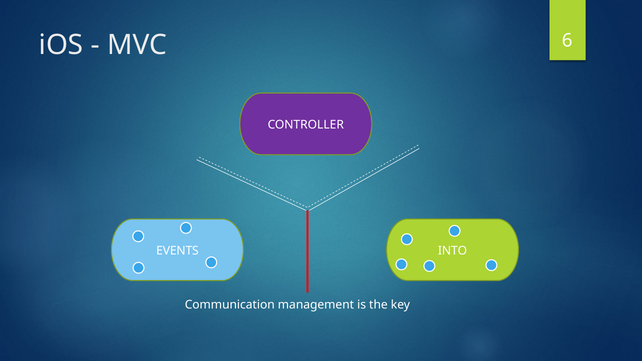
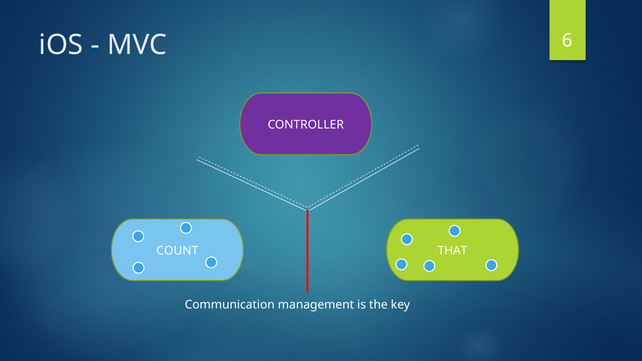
EVENTS: EVENTS -> COUNT
INTO: INTO -> THAT
